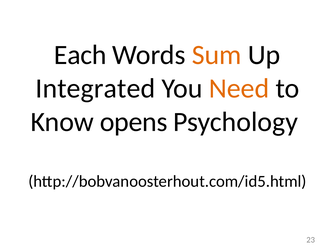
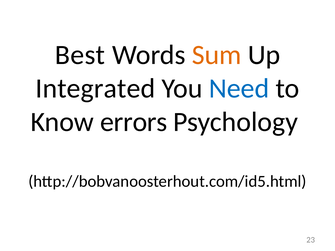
Each: Each -> Best
Need colour: orange -> blue
opens: opens -> errors
